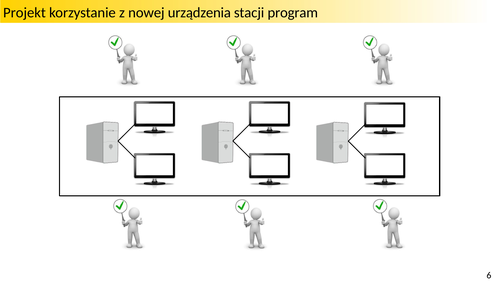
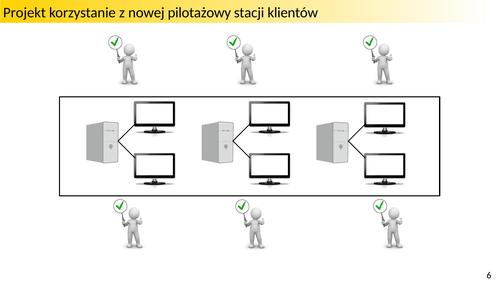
urządzenia: urządzenia -> pilotażowy
program: program -> klientów
